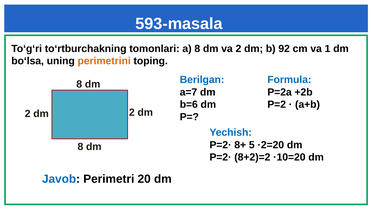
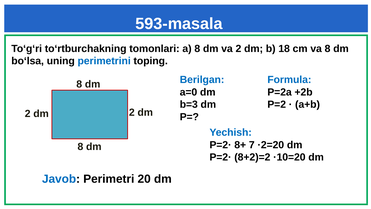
92: 92 -> 18
va 1: 1 -> 8
perimetrini colour: orange -> blue
a=7: a=7 -> a=0
b=6: b=6 -> b=3
5: 5 -> 7
